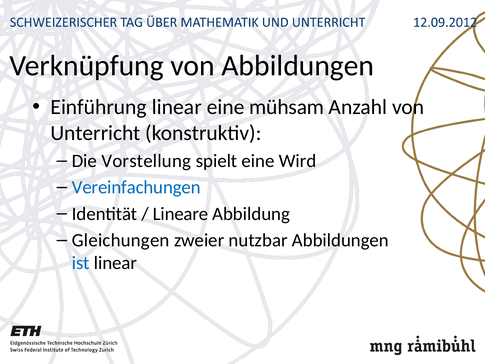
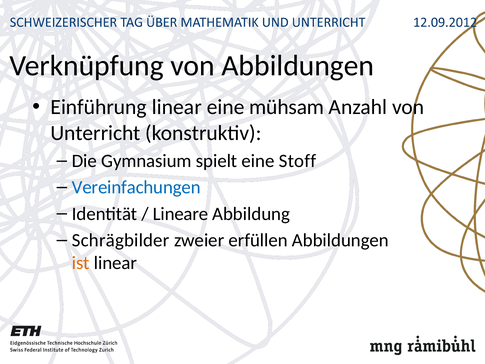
Vorstellung: Vorstellung -> Gymnasium
Wird: Wird -> Stoff
Gleichungen: Gleichungen -> Schrägbilder
nutzbar: nutzbar -> erfüllen
ist colour: blue -> orange
